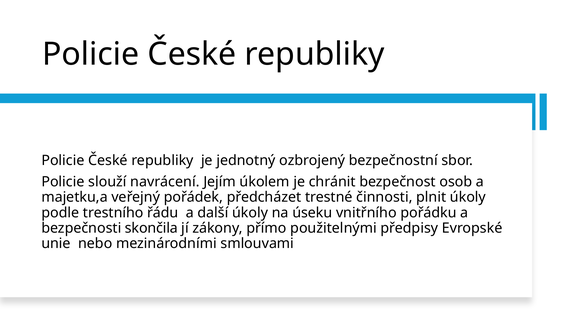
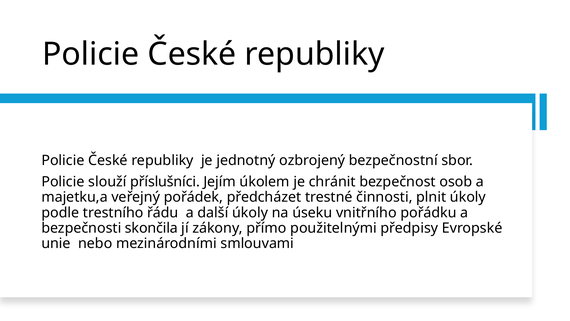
navrácení: navrácení -> příslušníci
